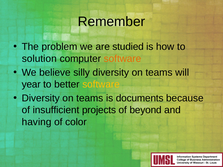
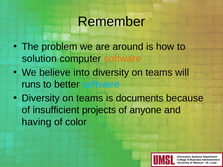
studied: studied -> around
silly: silly -> into
year: year -> runs
software at (101, 84) colour: yellow -> light blue
beyond: beyond -> anyone
